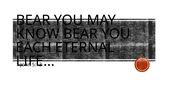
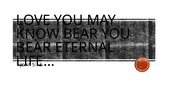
BEAR at (33, 20): BEAR -> LOVE
EACH at (34, 47): EACH -> BEAR
